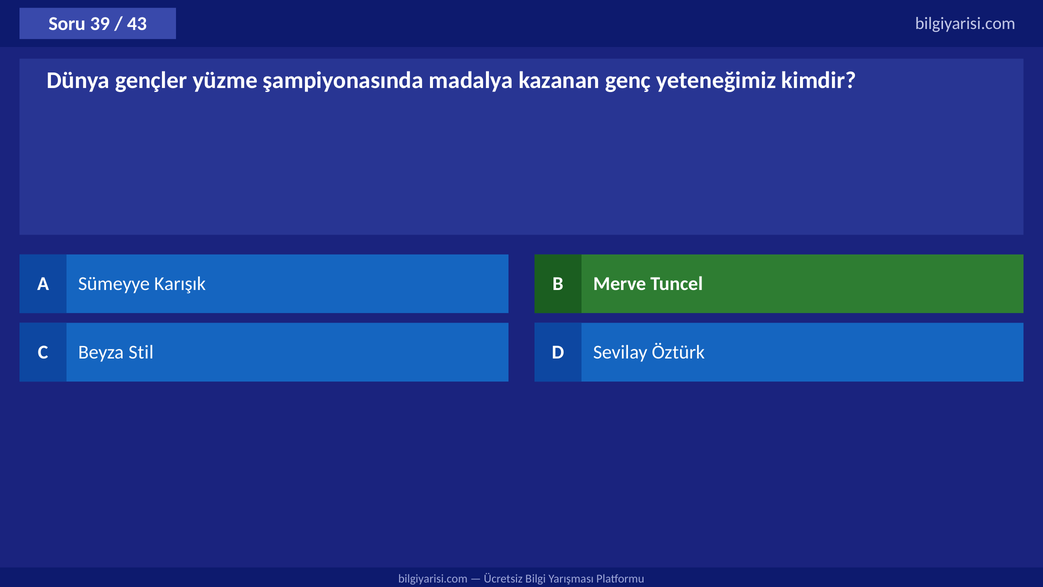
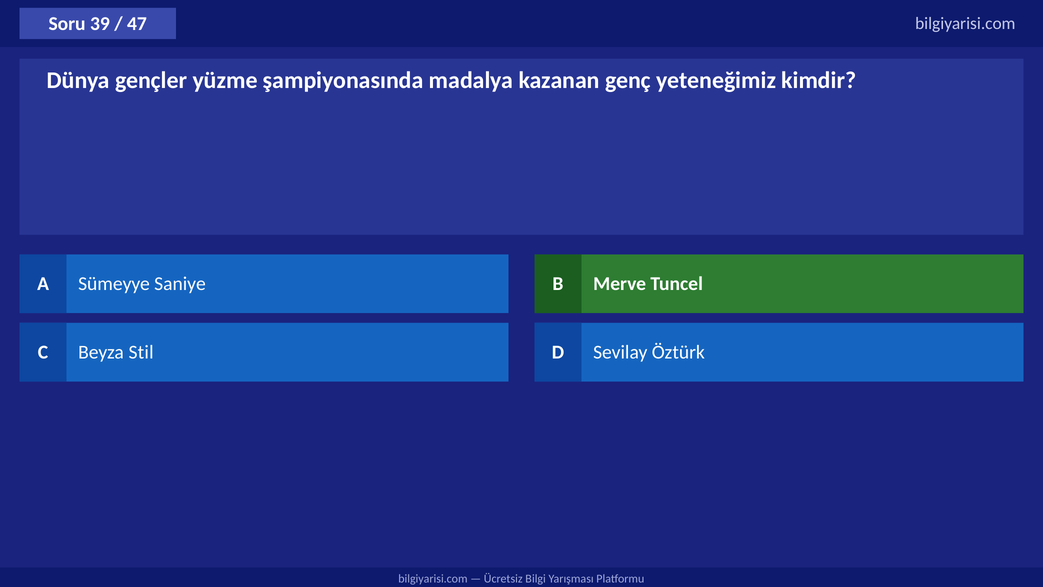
43: 43 -> 47
Karışık: Karışık -> Saniye
